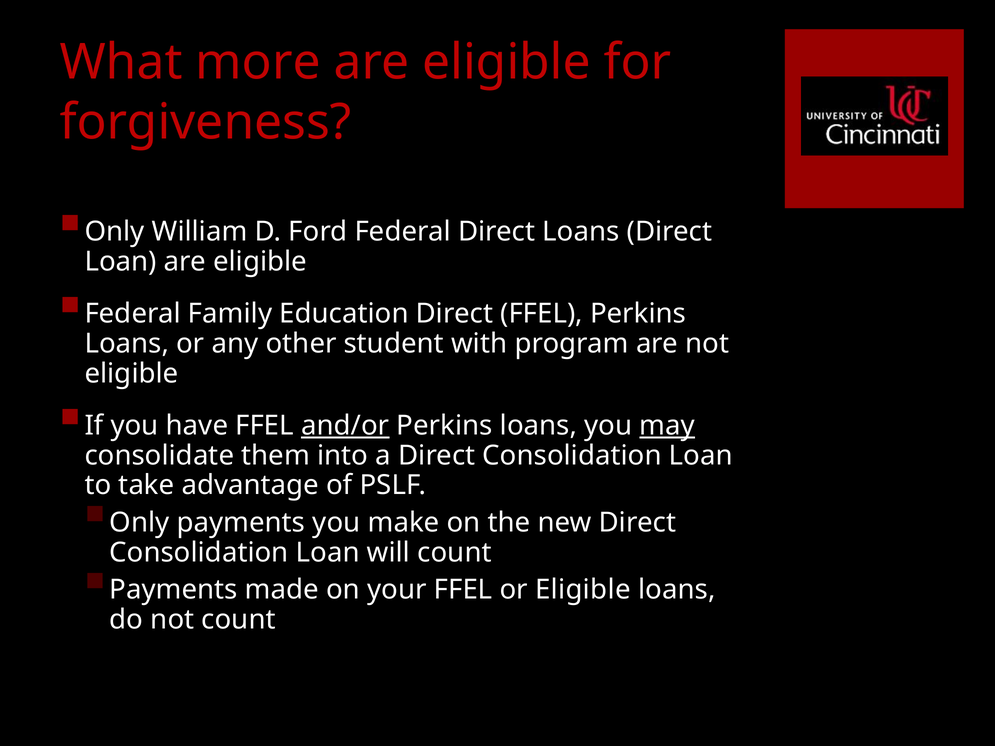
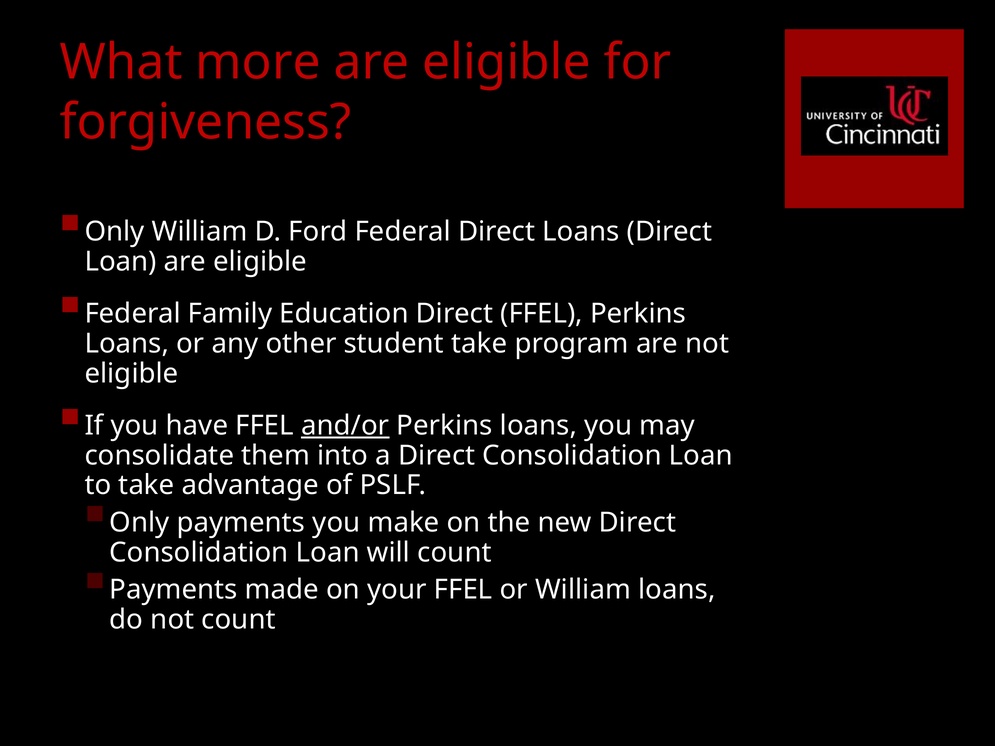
student with: with -> take
may underline: present -> none
or Eligible: Eligible -> William
